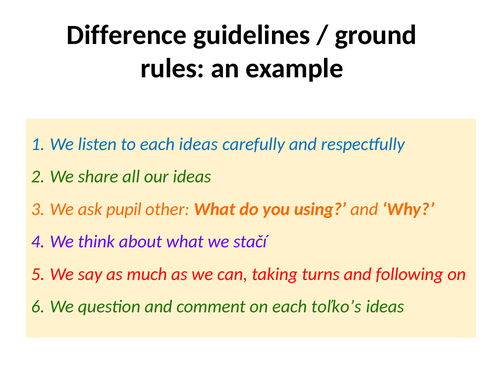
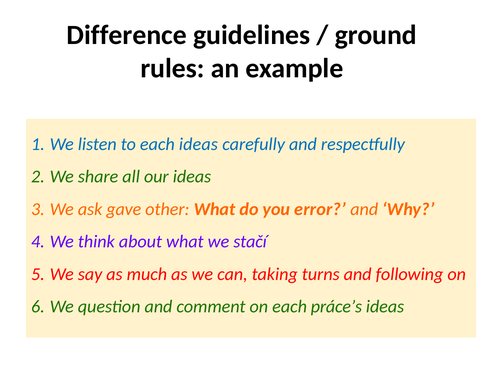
pupil: pupil -> gave
using: using -> error
toľko’s: toľko’s -> práce’s
